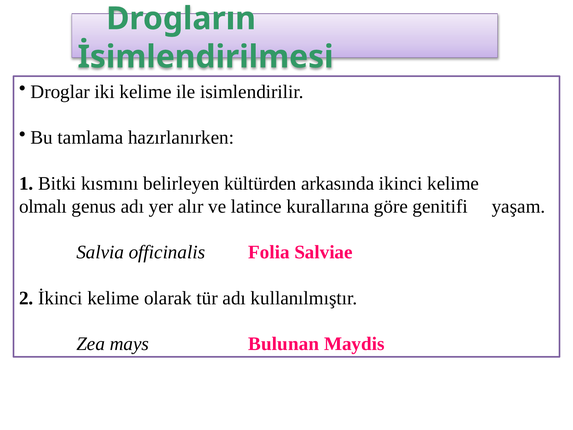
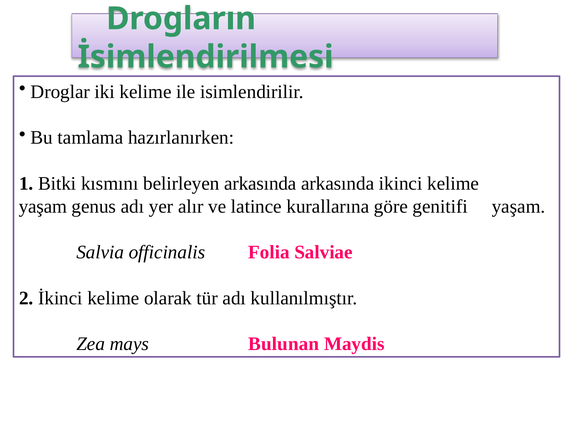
belirleyen kültürden: kültürden -> arkasında
olmalı at (43, 206): olmalı -> yaşam
